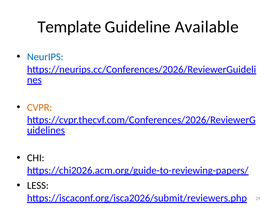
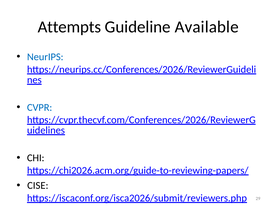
Template: Template -> Attempts
CVPR colour: orange -> blue
LESS: LESS -> CISE
